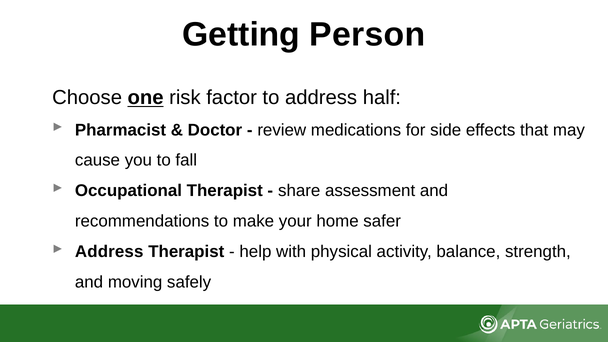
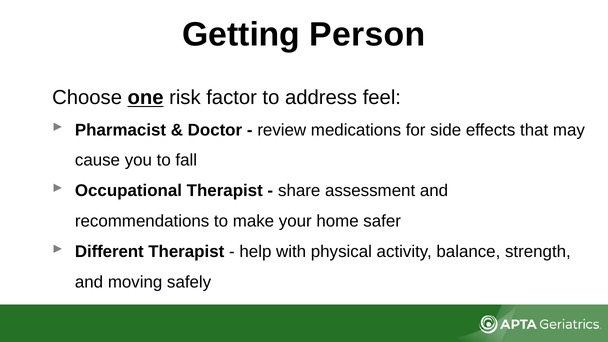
half: half -> feel
Address at (109, 252): Address -> Different
